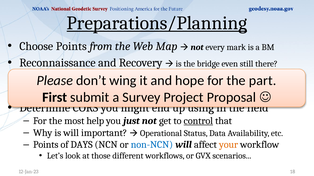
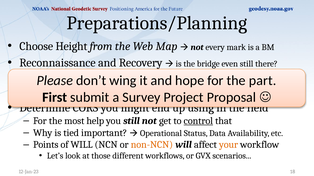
Preparations/Planning underline: present -> none
Choose Points: Points -> Height
you just: just -> still
is will: will -> tied
of DAYS: DAYS -> WILL
non-NCN colour: blue -> orange
